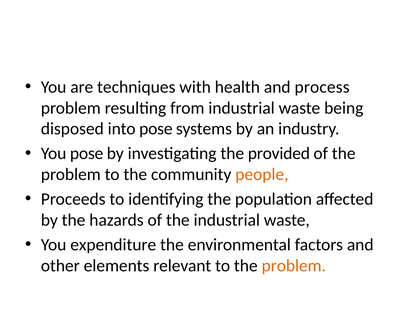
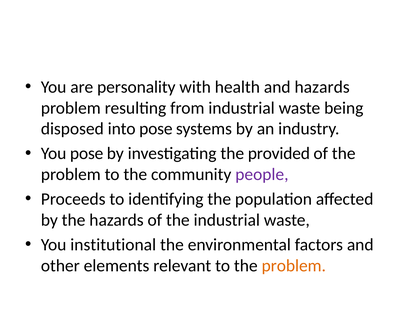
techniques: techniques -> personality
and process: process -> hazards
people colour: orange -> purple
expenditure: expenditure -> institutional
